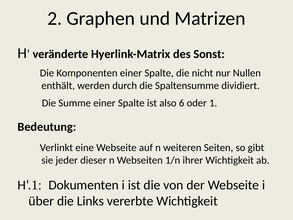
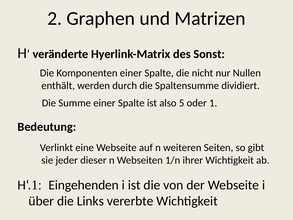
6: 6 -> 5
Dokumenten: Dokumenten -> Eingehenden
